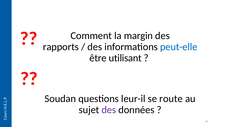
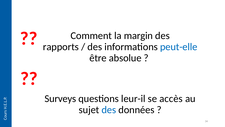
utilisant: utilisant -> absolue
Soudan: Soudan -> Surveys
route: route -> accès
des at (109, 109) colour: purple -> blue
